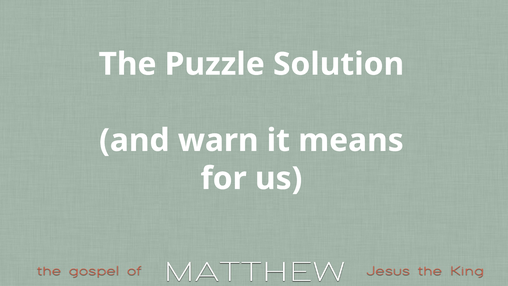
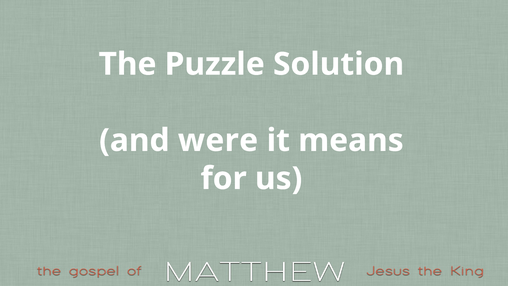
warn: warn -> were
